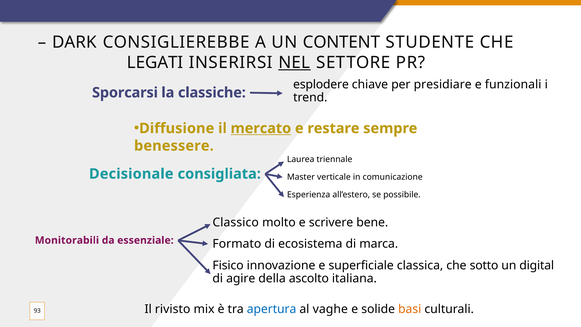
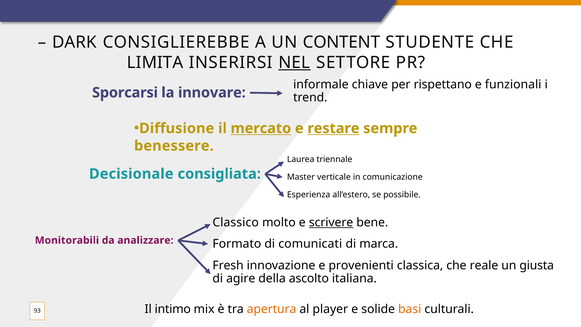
LEGATI: LEGATI -> LIMITA
esplodere: esplodere -> informale
presidiare: presidiare -> rispettano
classiche: classiche -> innovare
restare underline: none -> present
scrivere underline: none -> present
essenziale: essenziale -> analizzare
ecosistema: ecosistema -> comunicati
Fisico: Fisico -> Fresh
superficiale: superficiale -> provenienti
sotto: sotto -> reale
digital: digital -> giusta
rivisto: rivisto -> intimo
apertura colour: blue -> orange
vaghe: vaghe -> player
